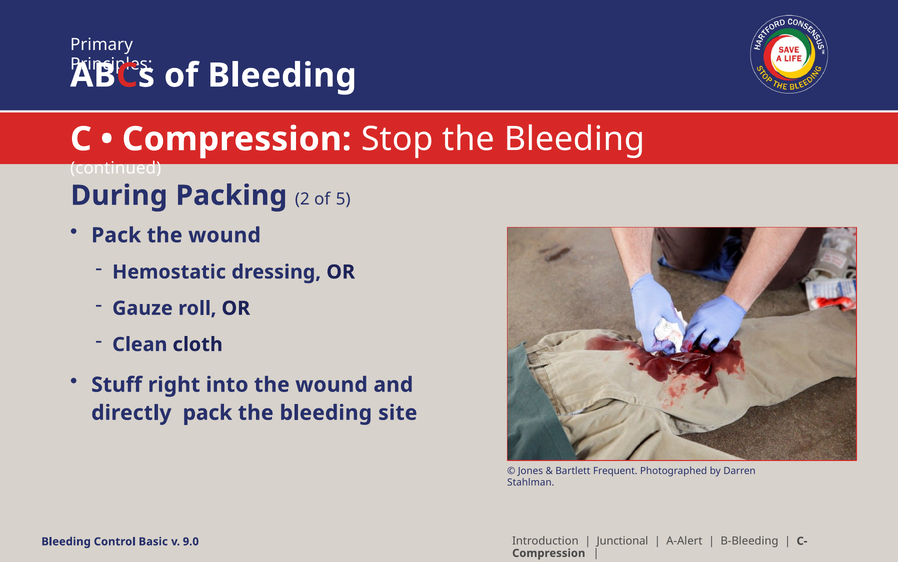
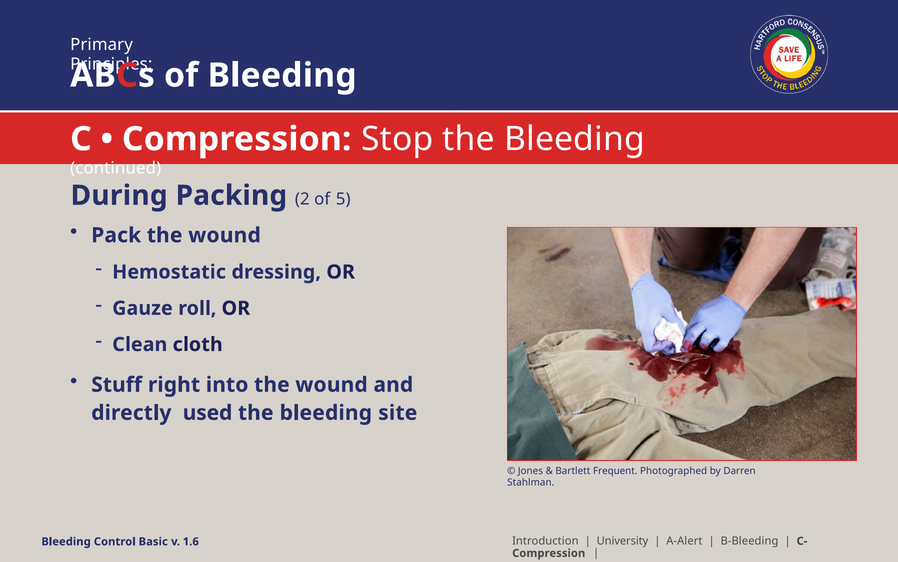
directly pack: pack -> used
Junctional: Junctional -> University
9.0: 9.0 -> 1.6
